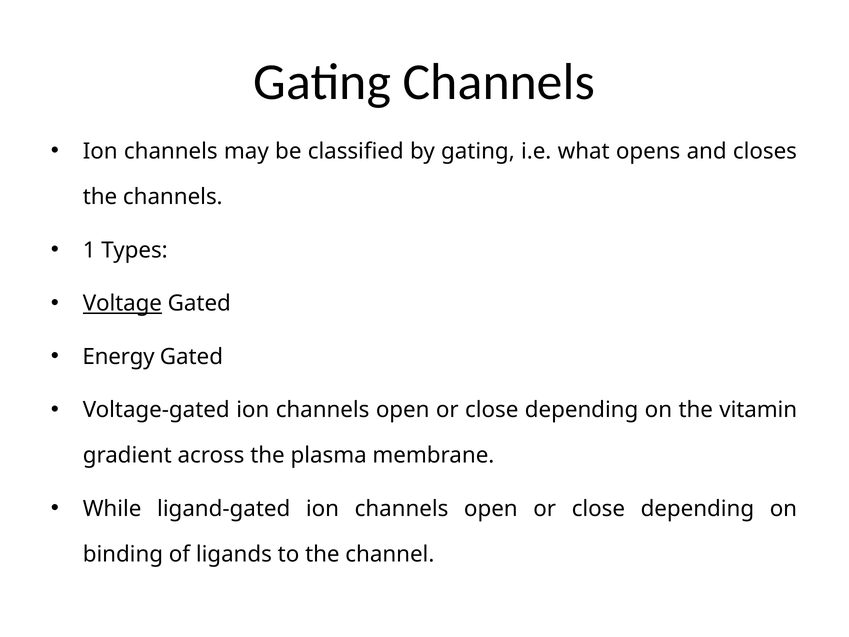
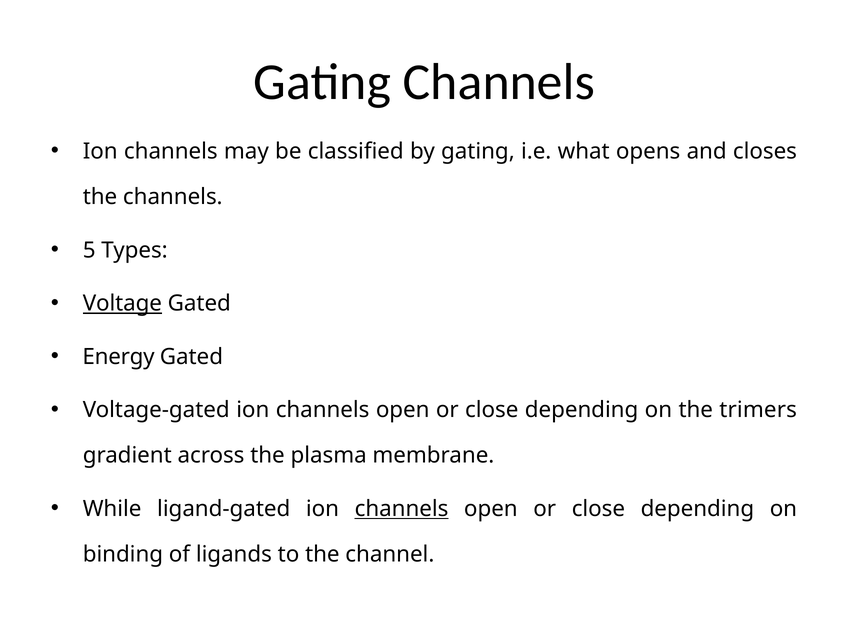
1: 1 -> 5
vitamin: vitamin -> trimers
channels at (402, 509) underline: none -> present
